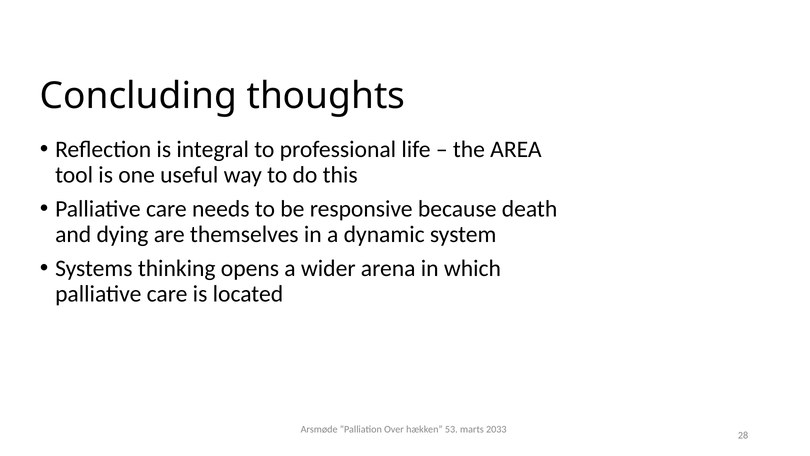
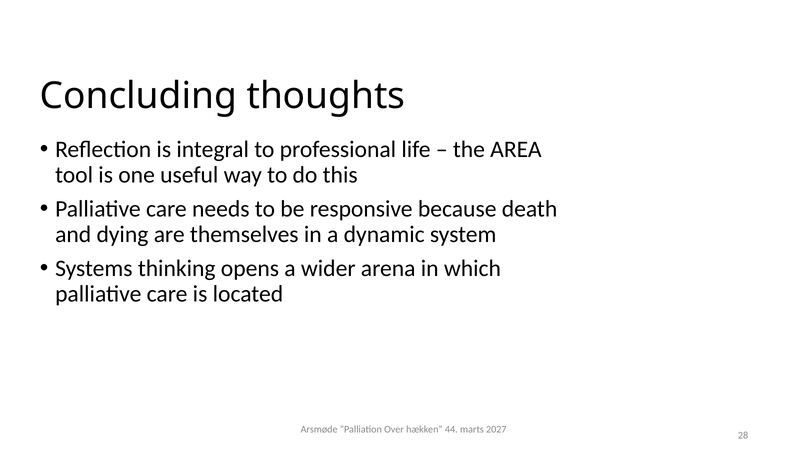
53: 53 -> 44
2033: 2033 -> 2027
